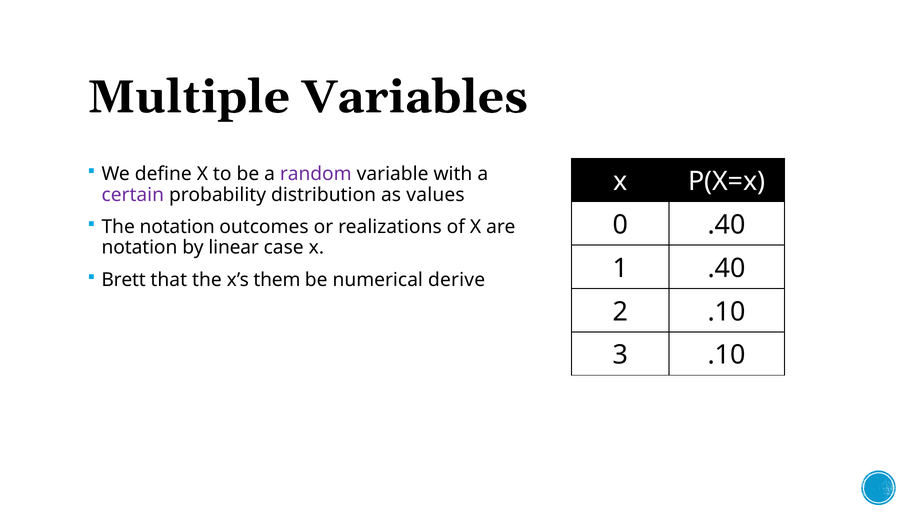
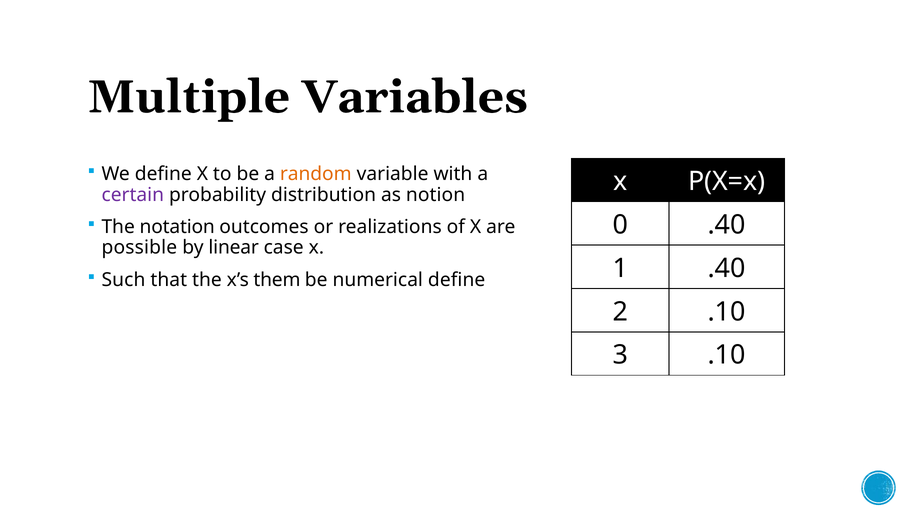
random colour: purple -> orange
values: values -> notion
notation at (139, 248): notation -> possible
Brett: Brett -> Such
numerical derive: derive -> define
